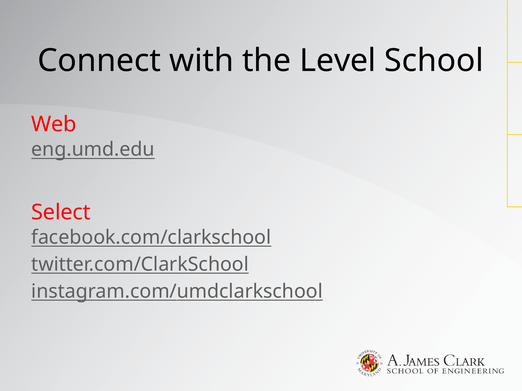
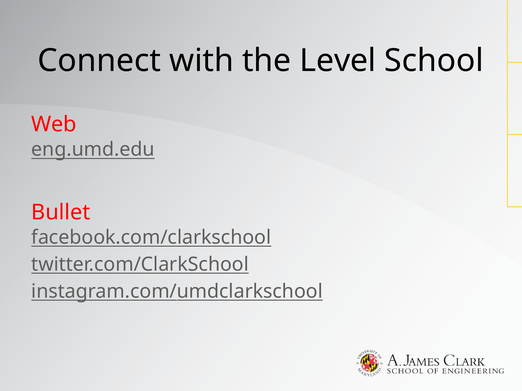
Select: Select -> Bullet
